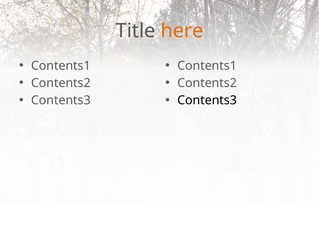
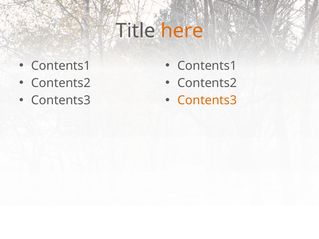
Contents3 at (207, 100) colour: black -> orange
